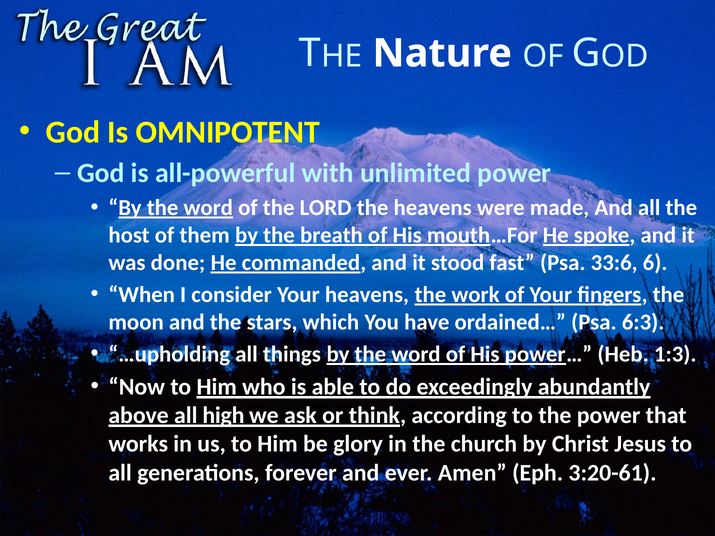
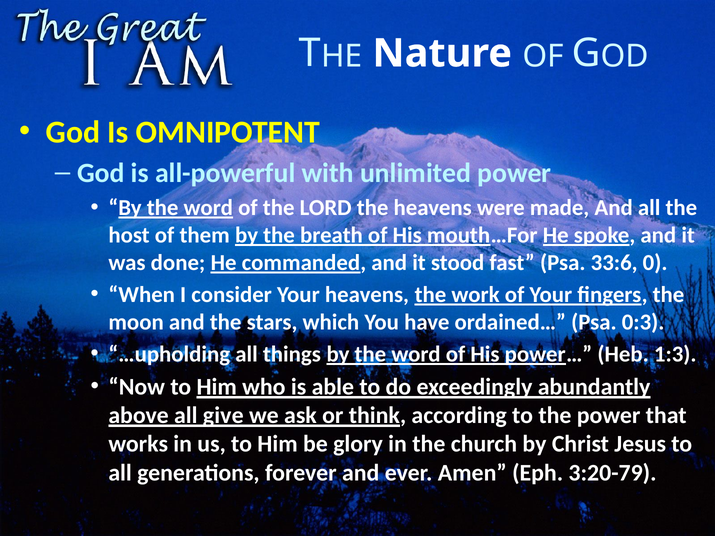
6: 6 -> 0
6:3: 6:3 -> 0:3
high: high -> give
3:20-61: 3:20-61 -> 3:20-79
